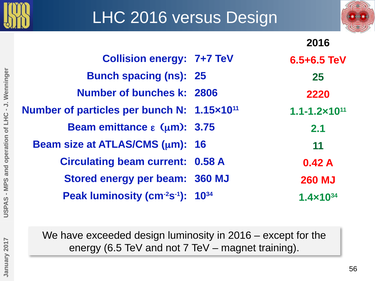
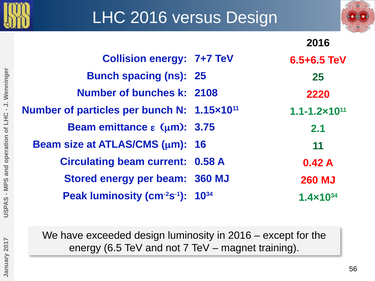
2806: 2806 -> 2108
